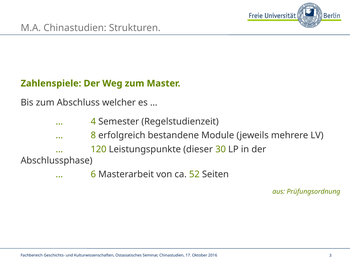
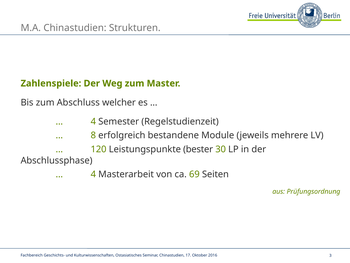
dieser: dieser -> bester
6 at (93, 174): 6 -> 4
52: 52 -> 69
